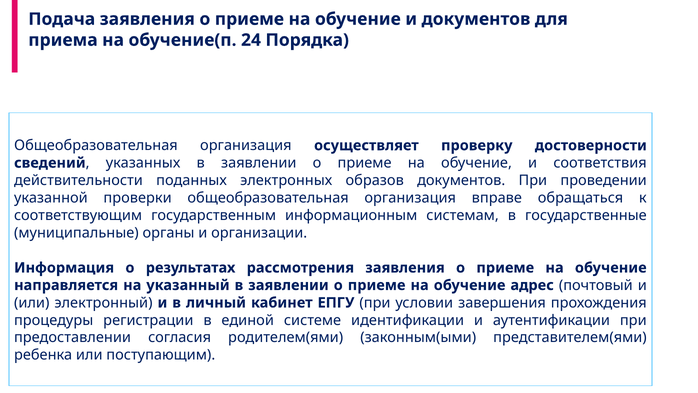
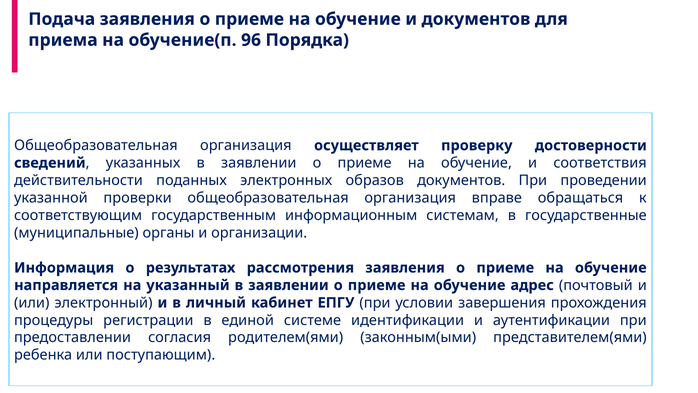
24: 24 -> 96
